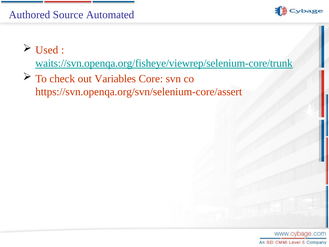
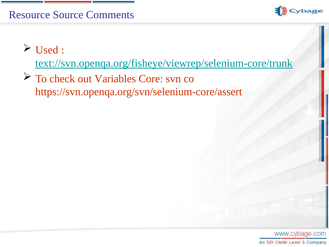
Authored: Authored -> Resource
Automated: Automated -> Comments
waits://svn.openqa.org/fisheye/viewrep/selenium-core/trunk: waits://svn.openqa.org/fisheye/viewrep/selenium-core/trunk -> text://svn.openqa.org/fisheye/viewrep/selenium-core/trunk
